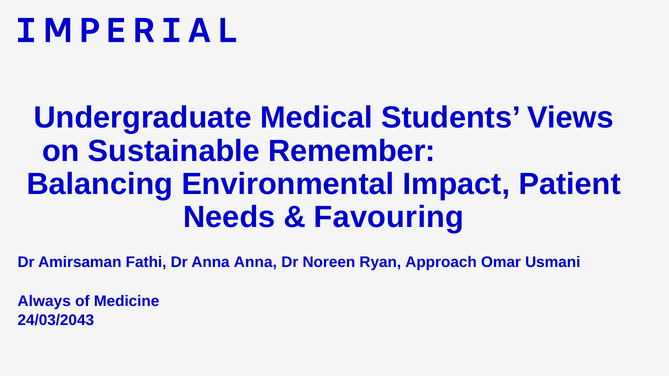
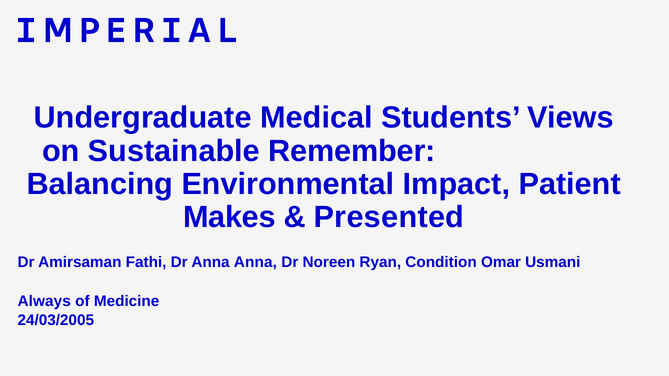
Needs: Needs -> Makes
Favouring: Favouring -> Presented
Approach: Approach -> Condition
24/03/2043: 24/03/2043 -> 24/03/2005
